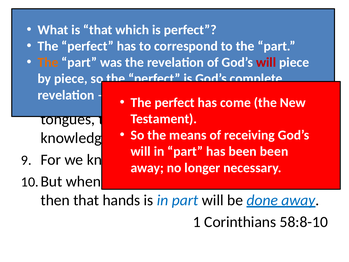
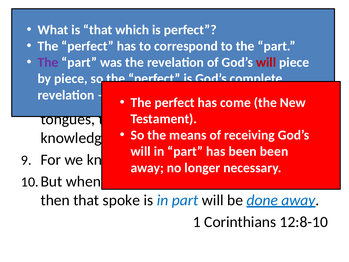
The at (48, 62) colour: orange -> purple
hands: hands -> spoke
58:8-10: 58:8-10 -> 12:8-10
